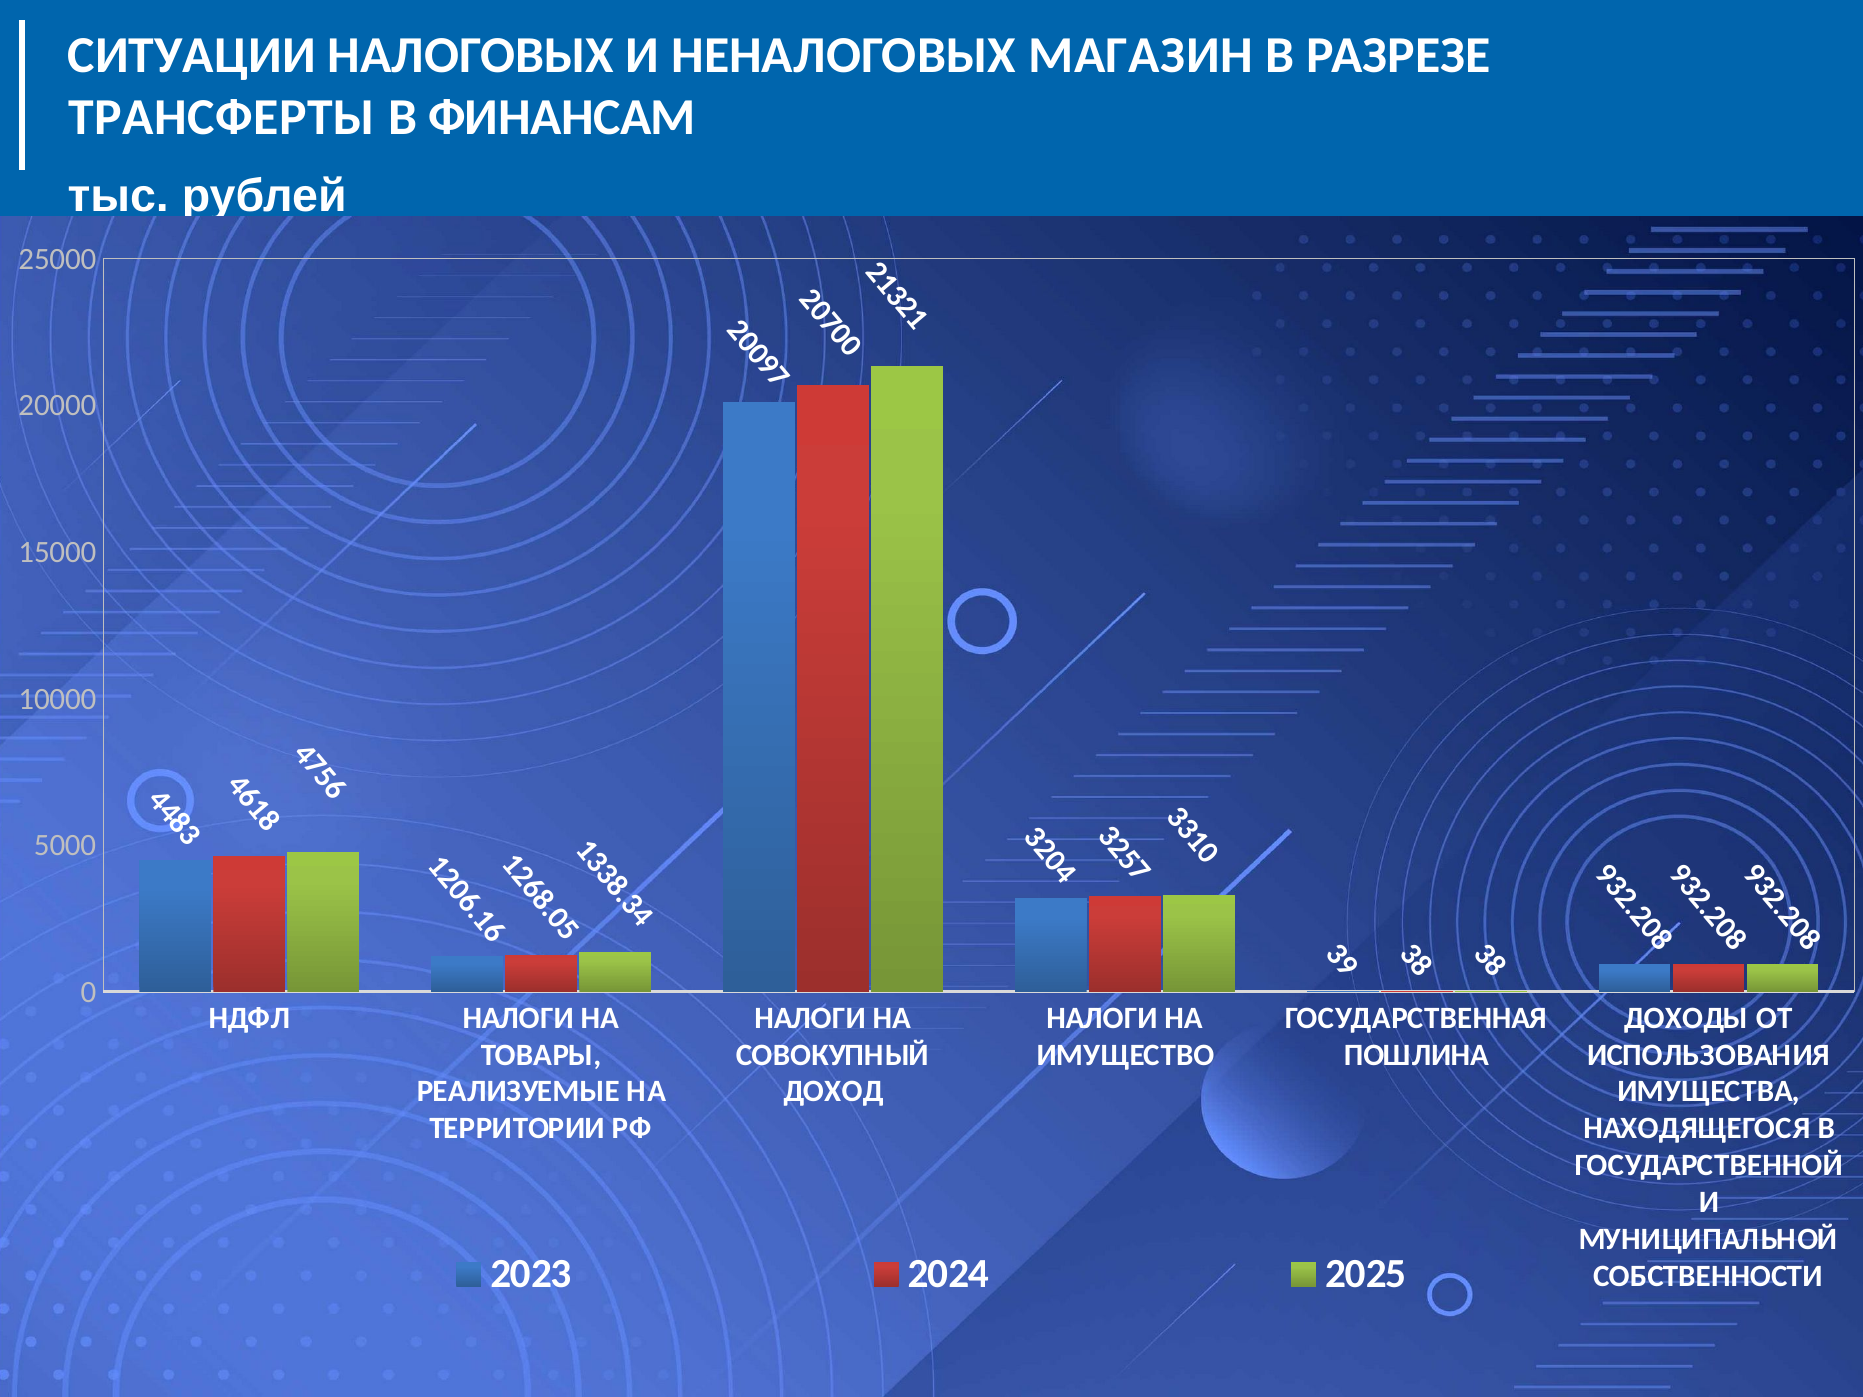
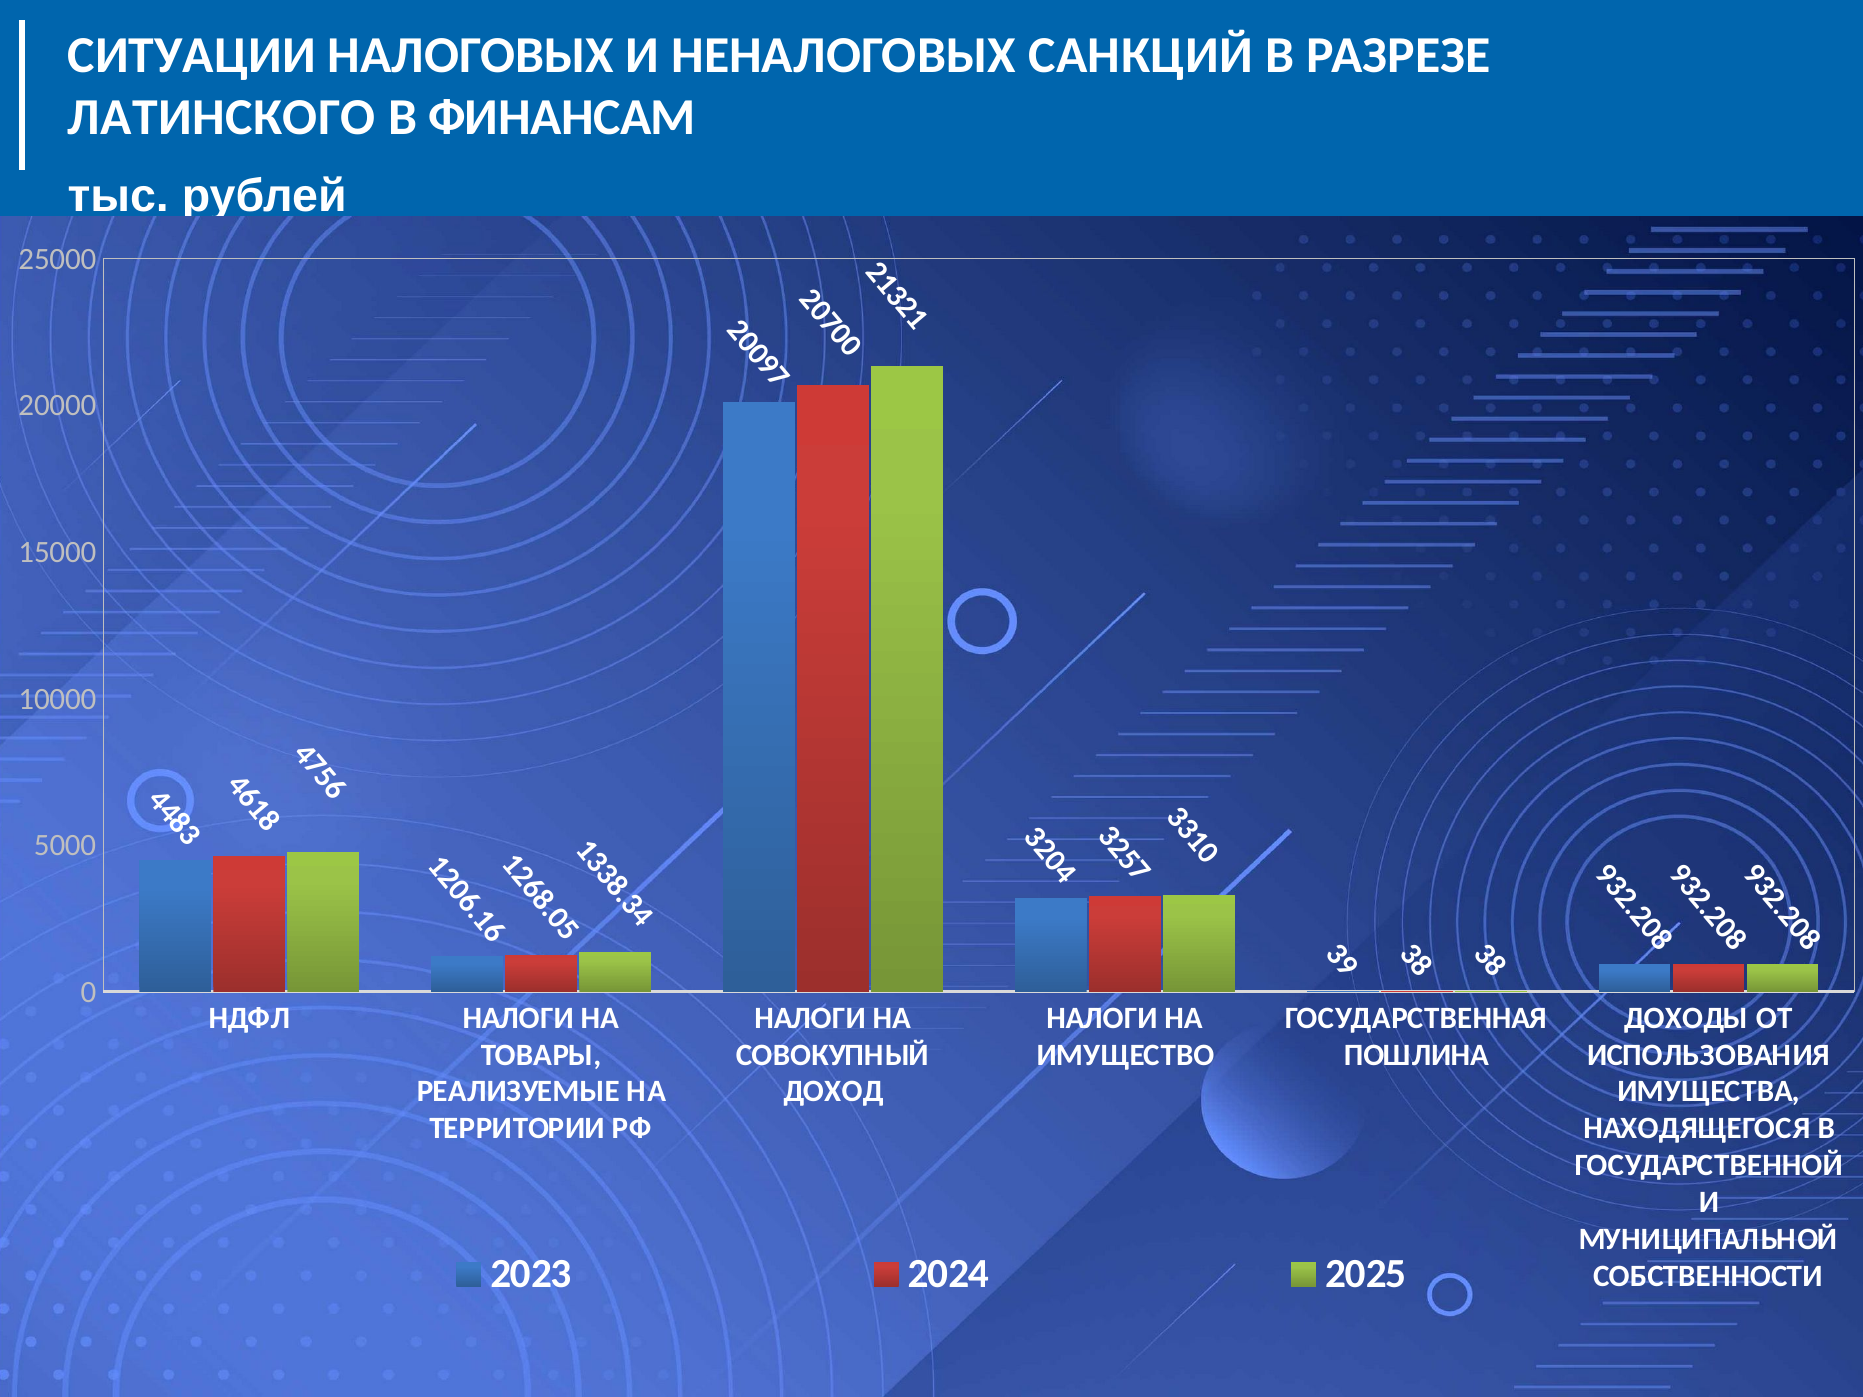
МАГАЗИН: МАГАЗИН -> САНКЦИЙ
ТРАНСФЕРТЫ: ТРАНСФЕРТЫ -> ЛАТИНСКОГО
